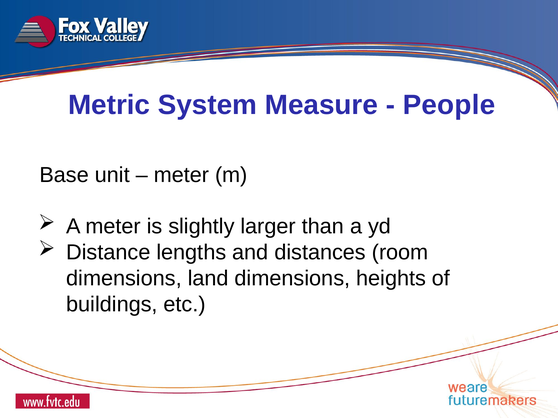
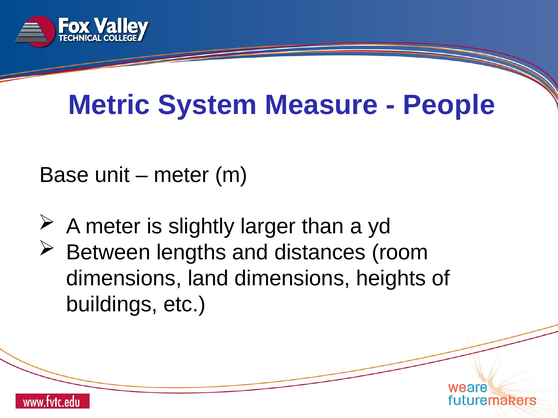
Distance: Distance -> Between
